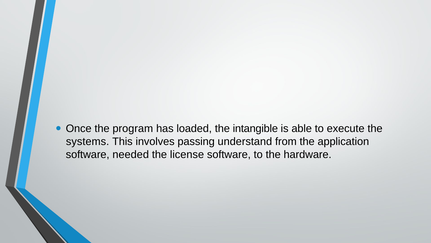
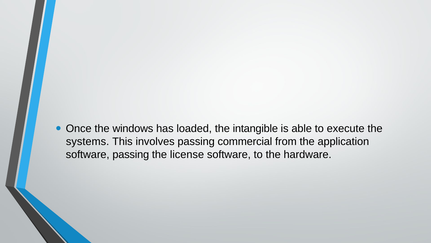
program: program -> windows
understand: understand -> commercial
software needed: needed -> passing
